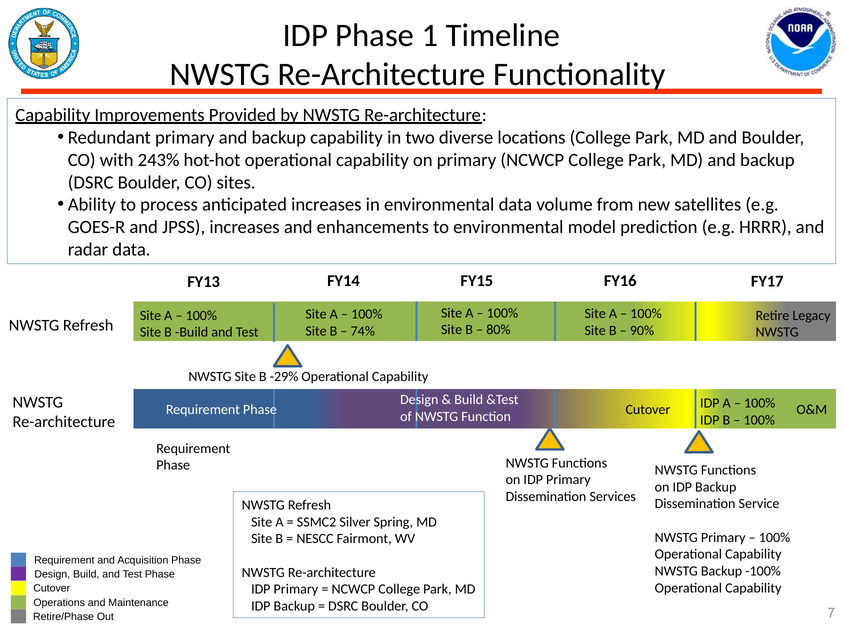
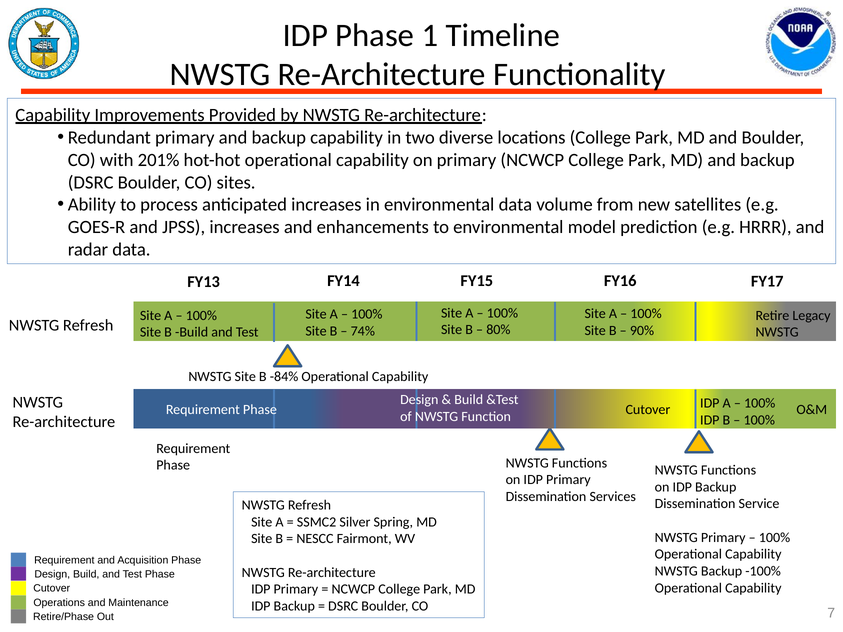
243%: 243% -> 201%
-29%: -29% -> -84%
